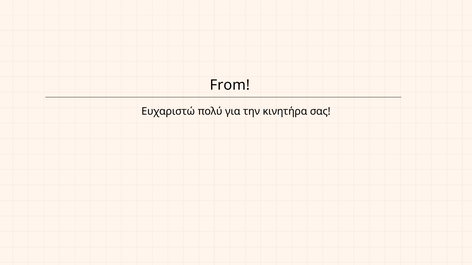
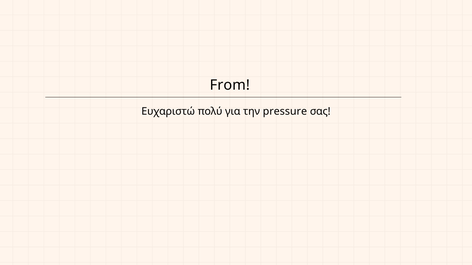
κινητήρα: κινητήρα -> pressure
